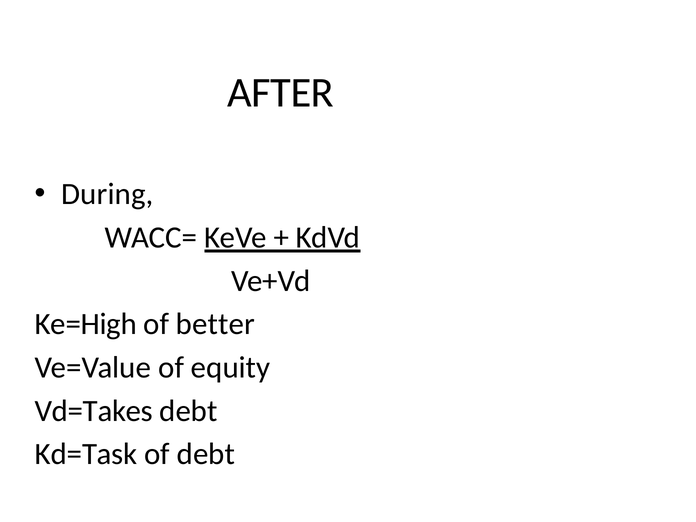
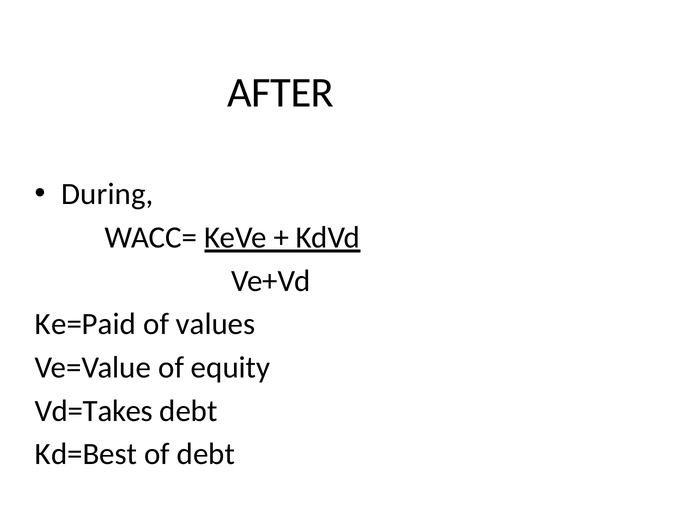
Ke=High: Ke=High -> Ke=Paid
better: better -> values
Kd=Task: Kd=Task -> Kd=Best
